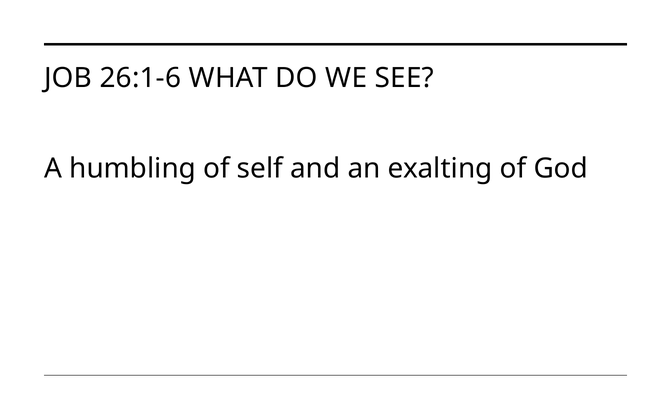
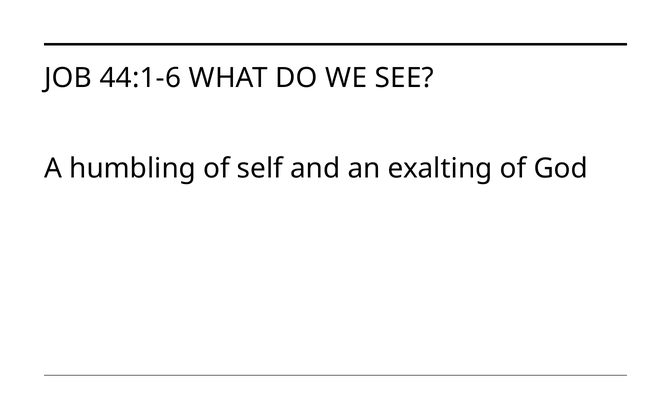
26:1-6: 26:1-6 -> 44:1-6
